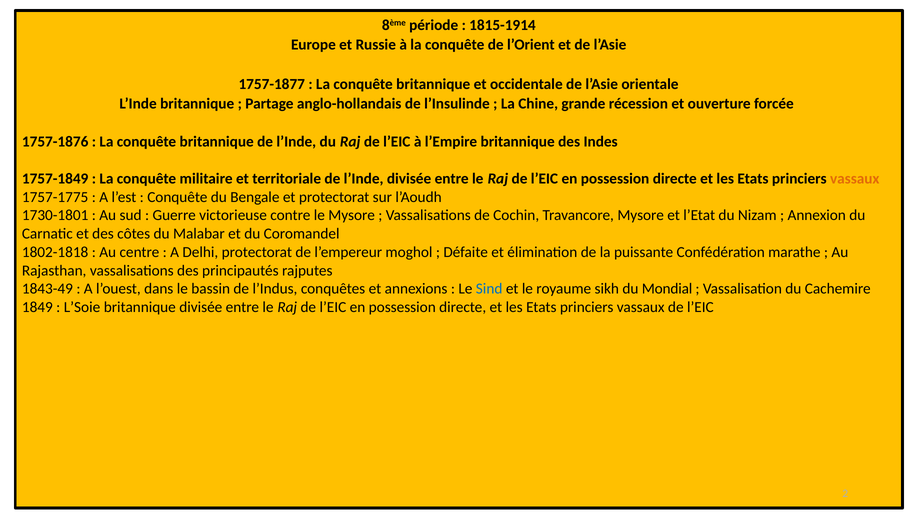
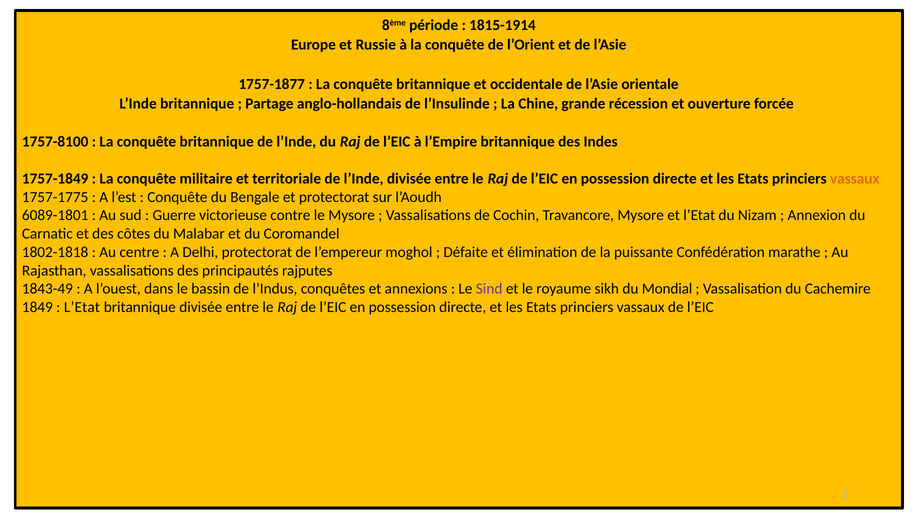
1757-1876: 1757-1876 -> 1757-8100
1730-1801: 1730-1801 -> 6089-1801
Sind colour: blue -> purple
L’Soie at (82, 307): L’Soie -> L’Etat
